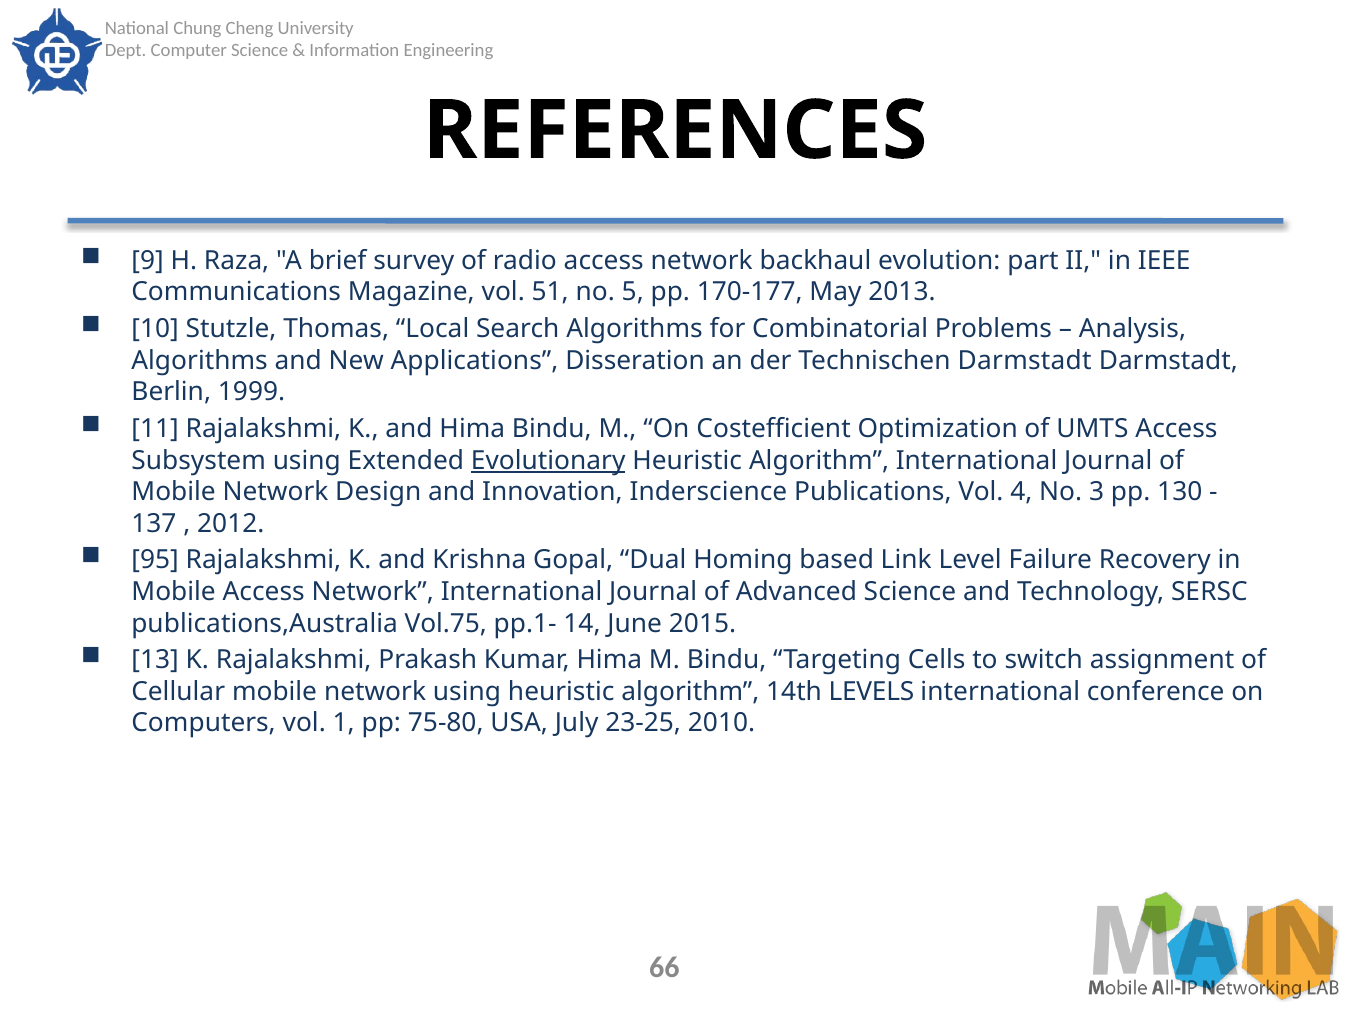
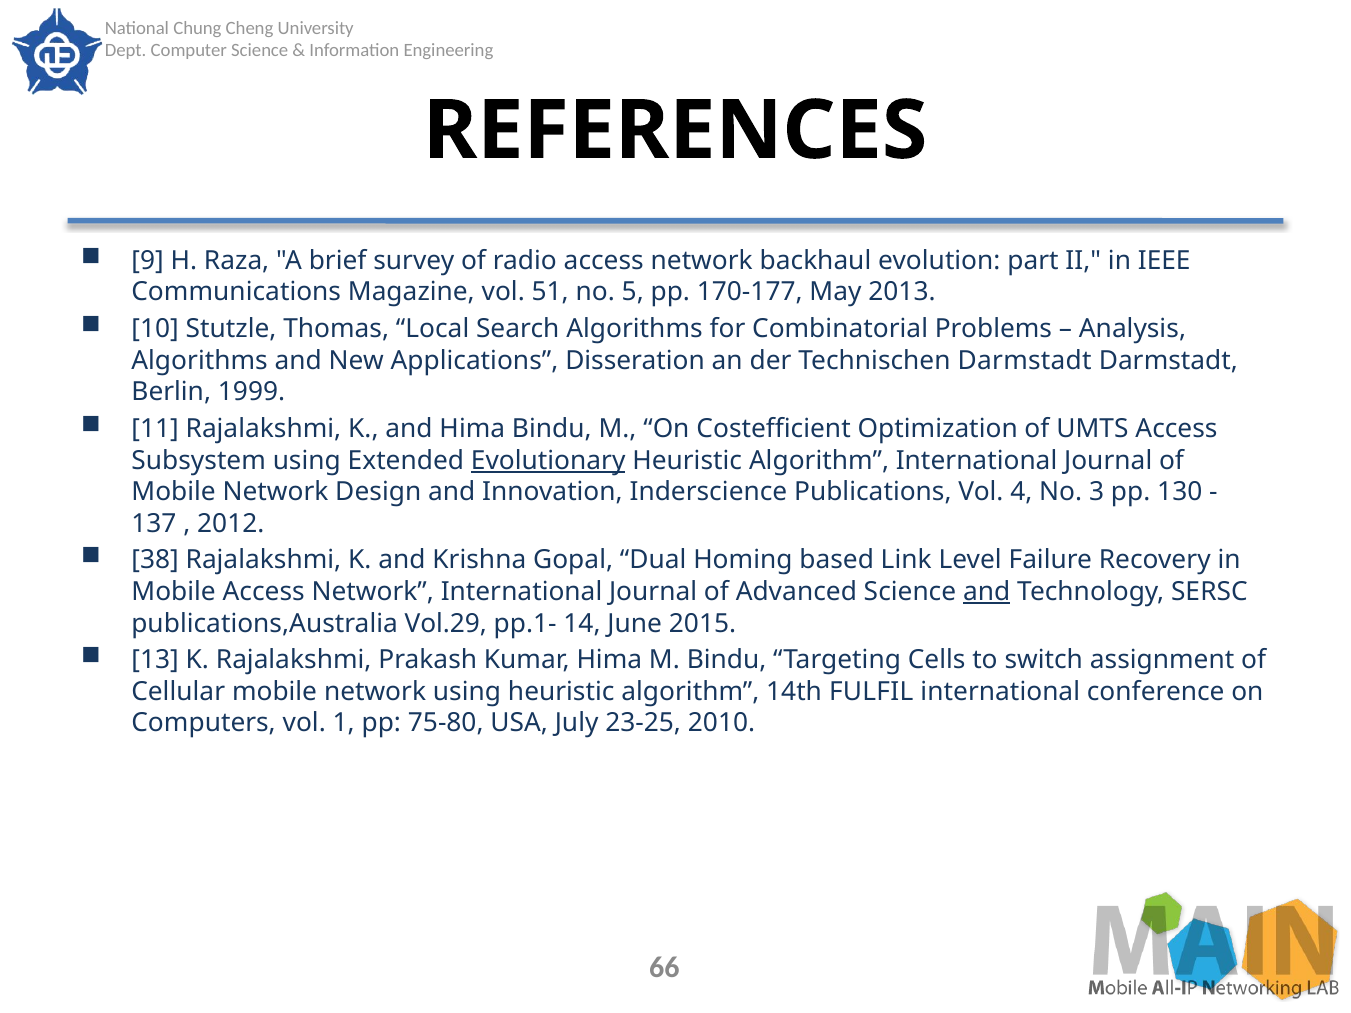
95: 95 -> 38
and at (987, 592) underline: none -> present
Vol.75: Vol.75 -> Vol.29
LEVELS: LEVELS -> FULFIL
